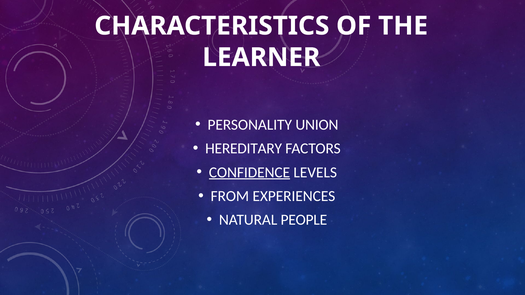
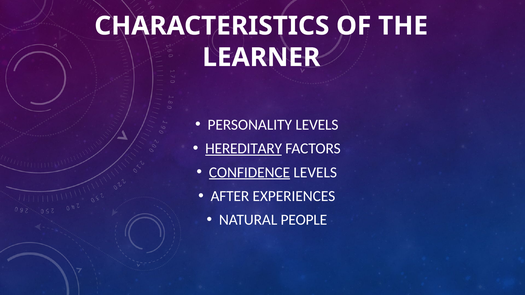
PERSONALITY UNION: UNION -> LEVELS
HEREDITARY underline: none -> present
FROM: FROM -> AFTER
